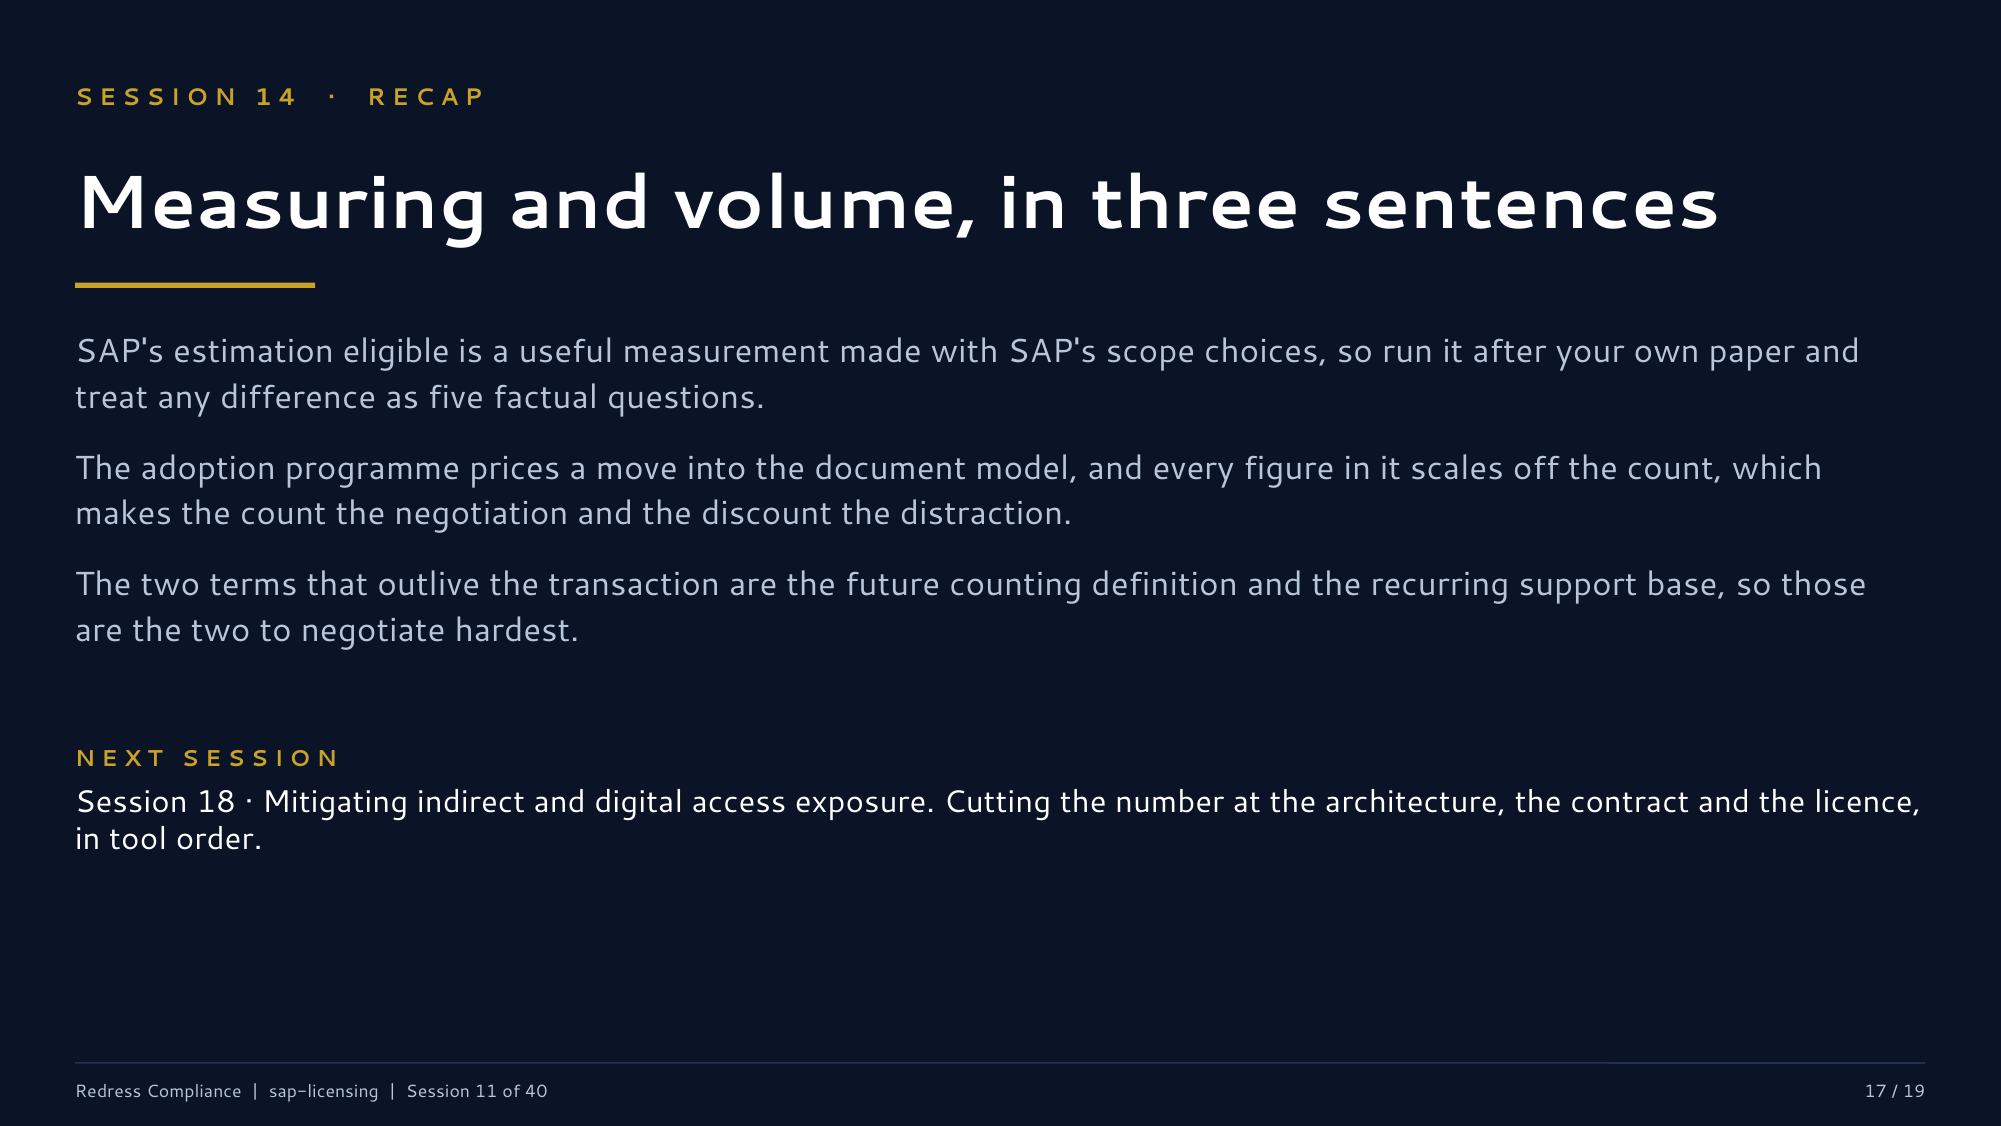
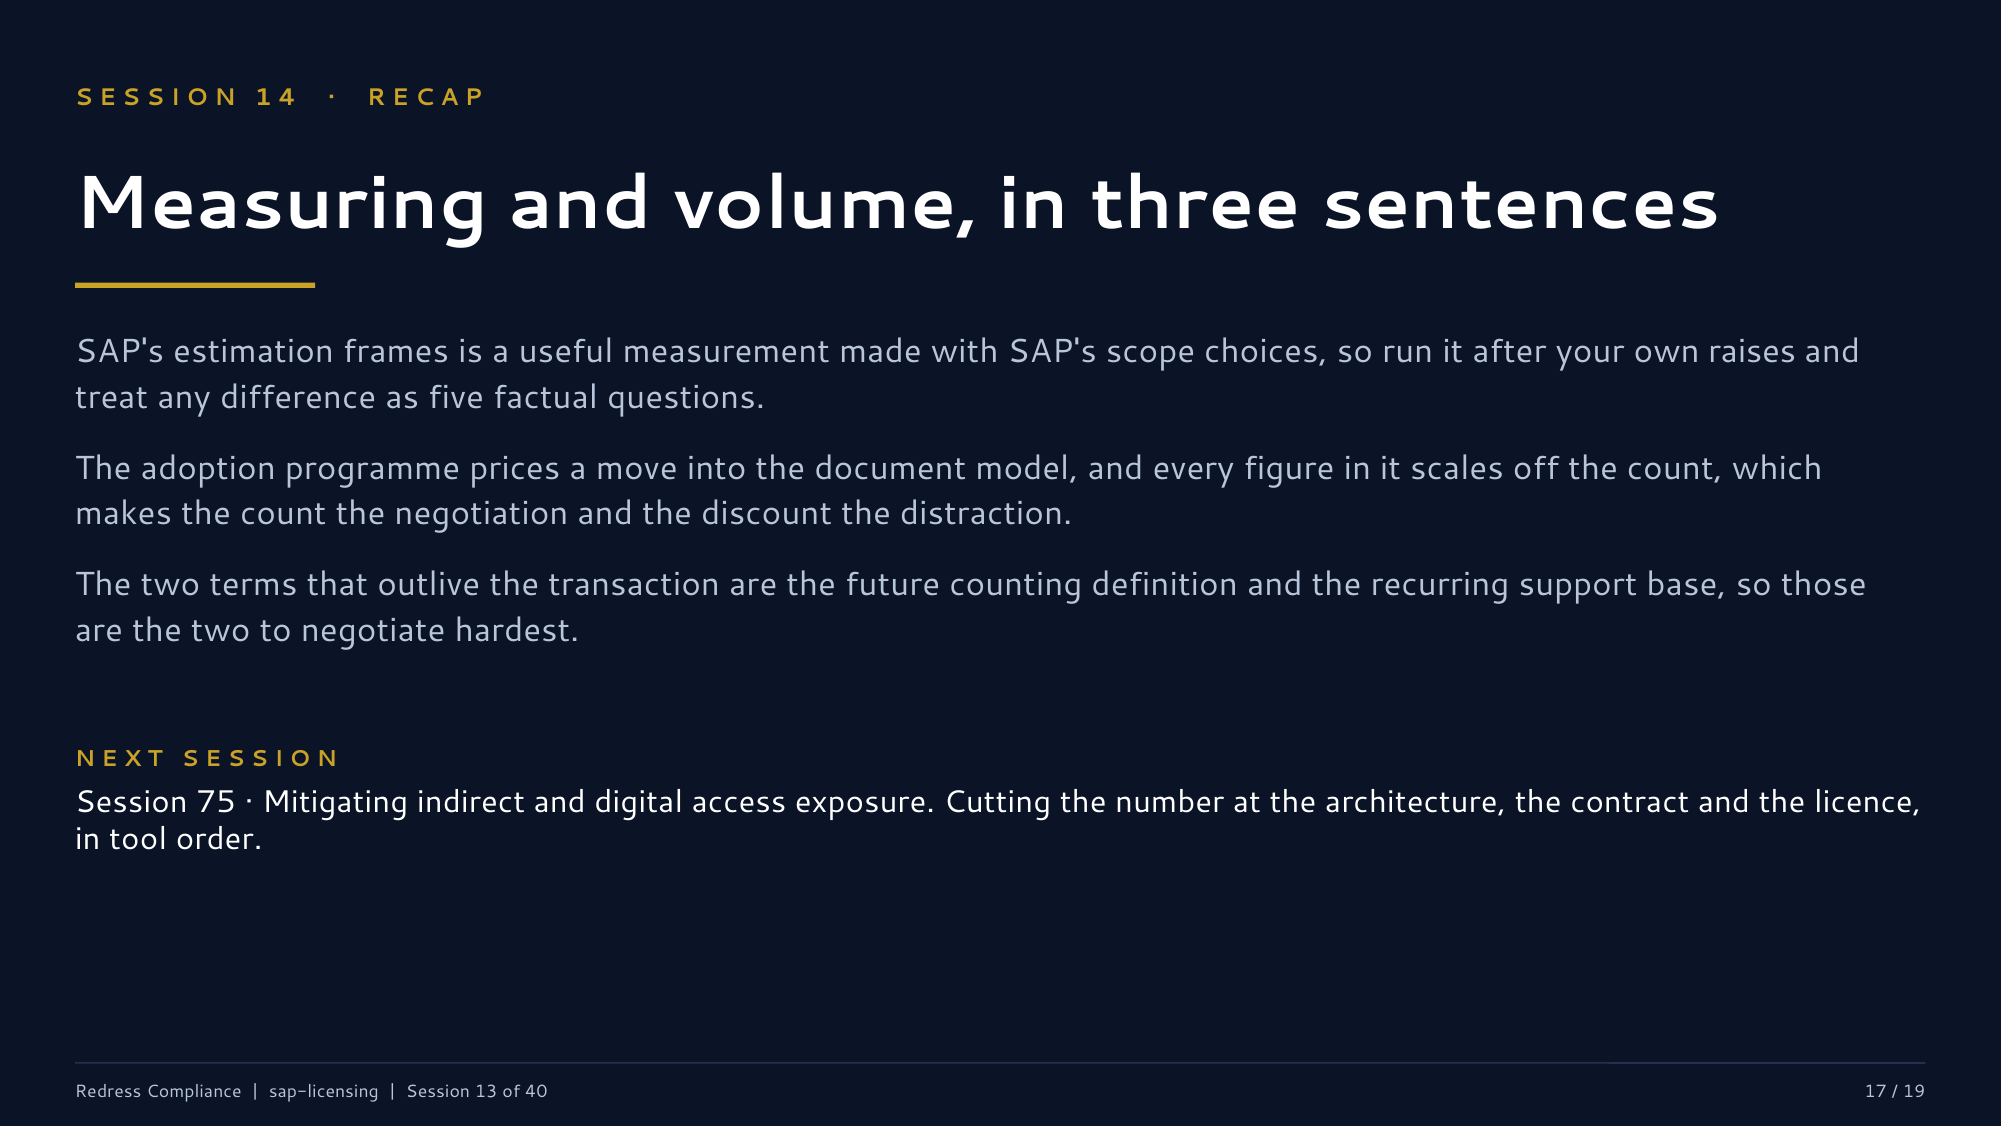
eligible: eligible -> frames
paper: paper -> raises
18: 18 -> 75
11: 11 -> 13
